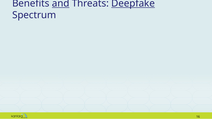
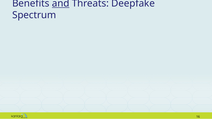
Deepfake underline: present -> none
